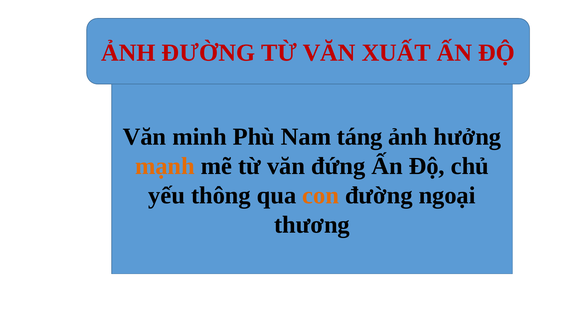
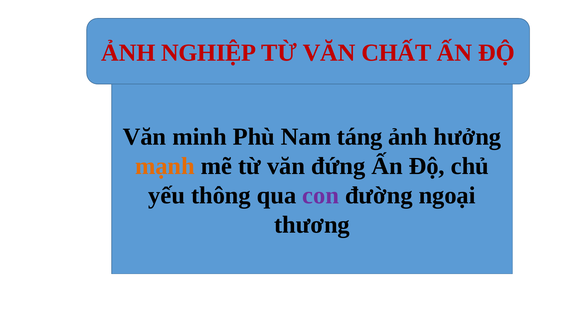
ẢNH ĐƯỜNG: ĐƯỜNG -> NGHIỆP
XUẤT: XUẤT -> CHẤT
con colour: orange -> purple
